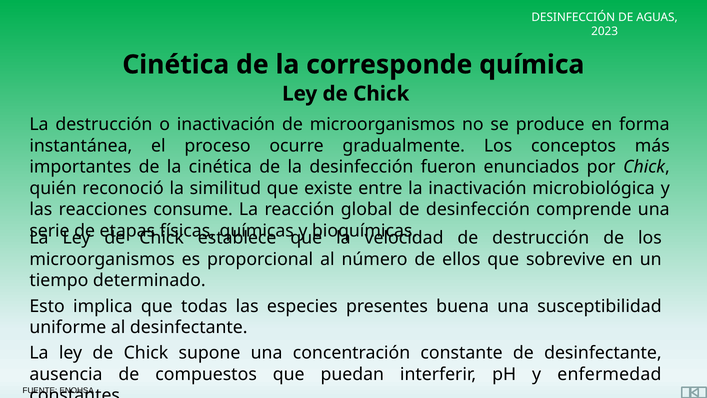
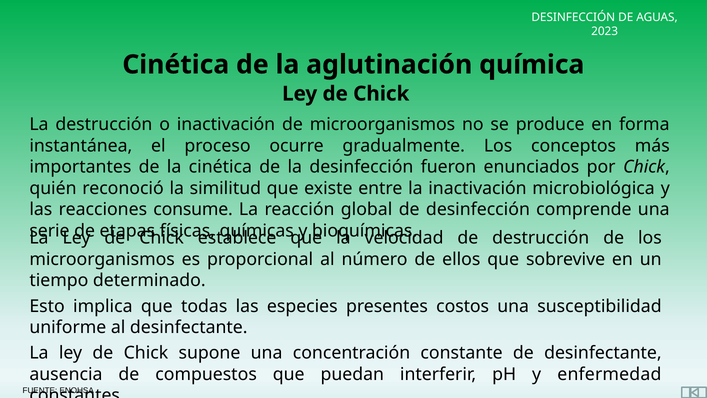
corresponde: corresponde -> aglutinación
buena: buena -> costos
